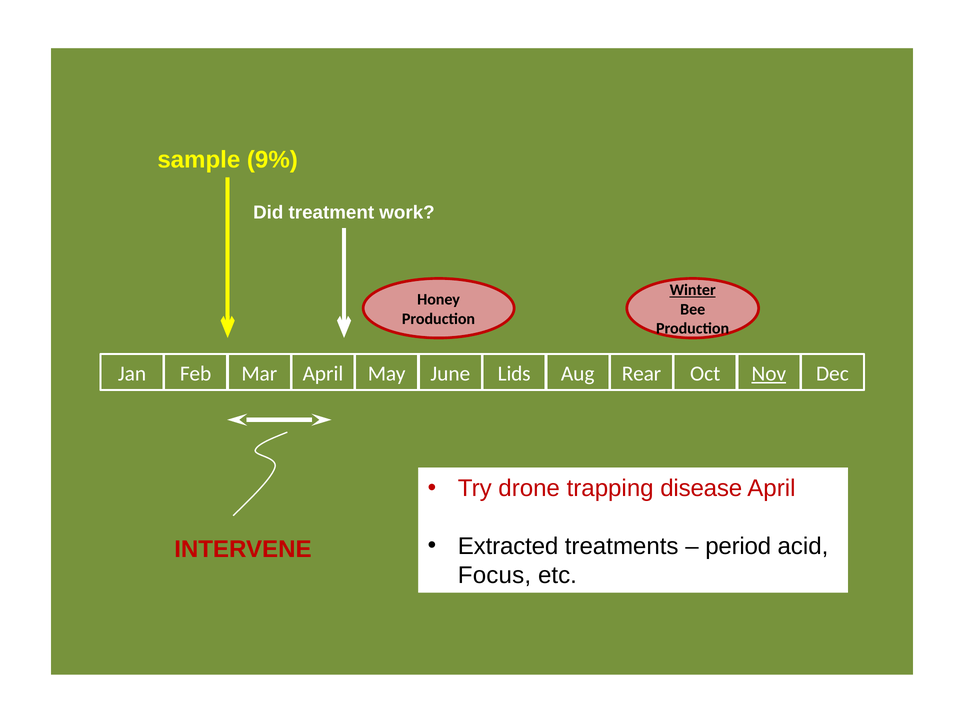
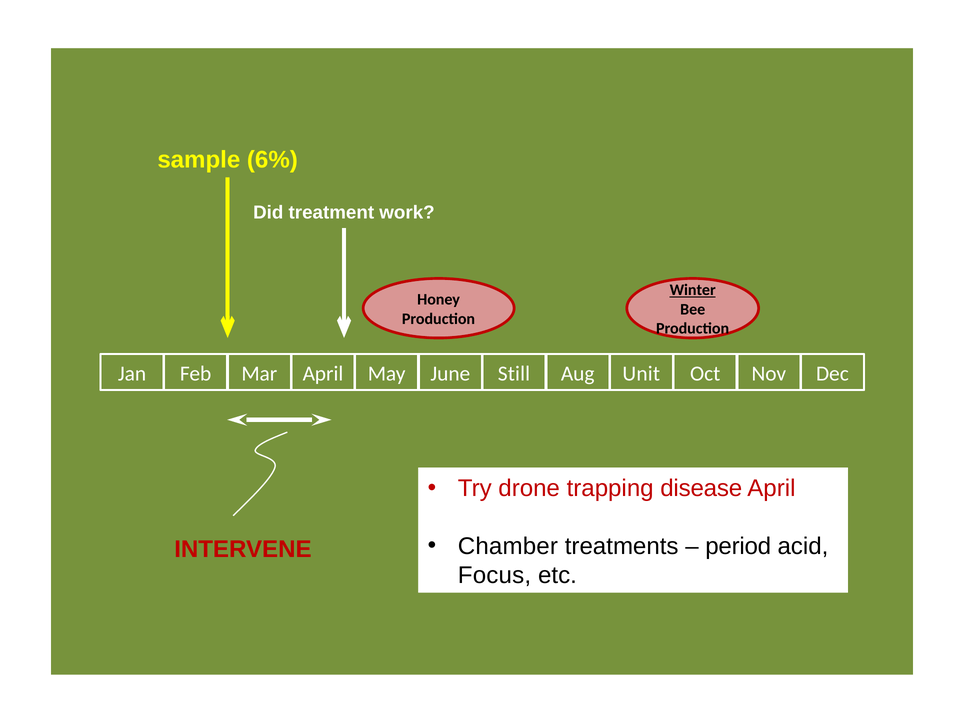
9%: 9% -> 6%
Lids: Lids -> Still
Rear: Rear -> Unit
Nov underline: present -> none
Extracted: Extracted -> Chamber
